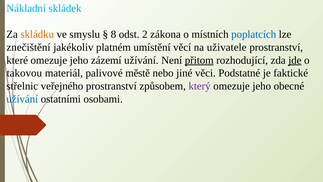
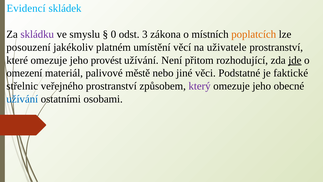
Nákladní: Nákladní -> Evidencí
skládku colour: orange -> purple
8: 8 -> 0
2: 2 -> 3
poplatcích colour: blue -> orange
znečištění: znečištění -> posouzení
zázemí: zázemí -> provést
přitom underline: present -> none
takovou: takovou -> omezení
